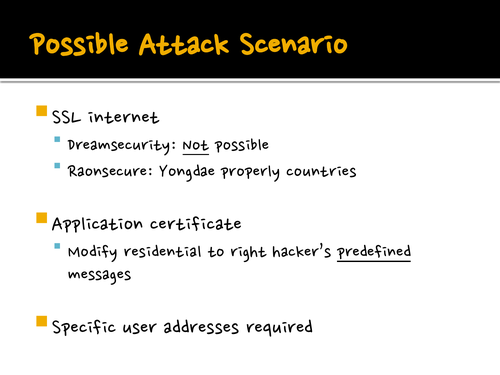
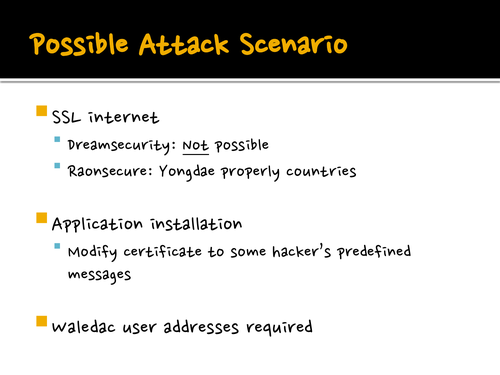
certificate: certificate -> installation
residential: residential -> certificate
right: right -> some
predefined underline: present -> none
Specific: Specific -> Waledac
